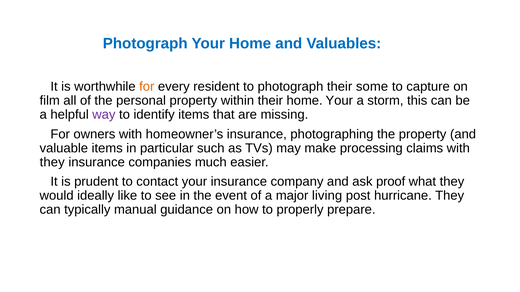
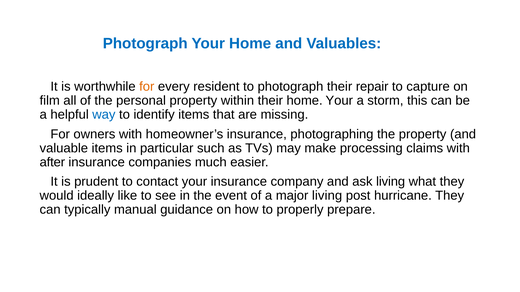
some: some -> repair
way colour: purple -> blue
they at (52, 162): they -> after
ask proof: proof -> living
